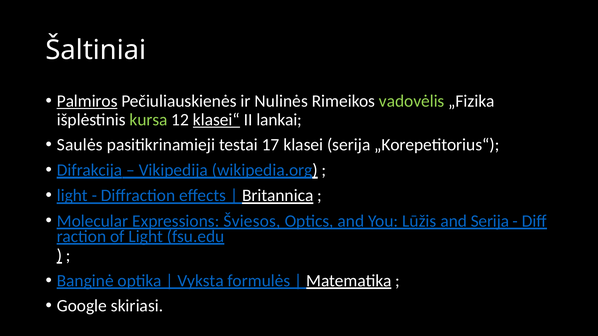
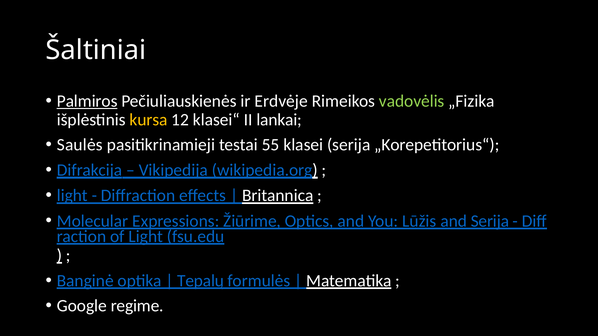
Nulinės: Nulinės -> Erdvėje
kursa colour: light green -> yellow
klasei“ underline: present -> none
17: 17 -> 55
Šviesos: Šviesos -> Žiūrime
Vyksta: Vyksta -> Tepalų
skiriasi: skiriasi -> regime
